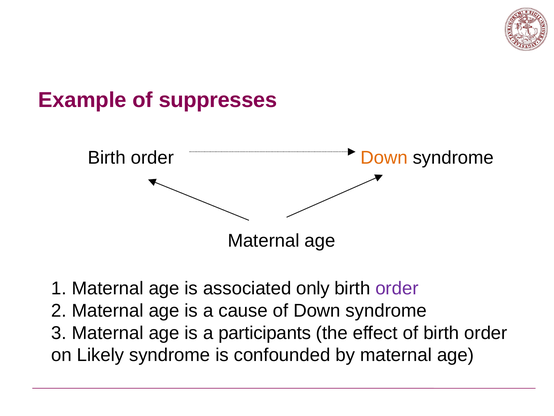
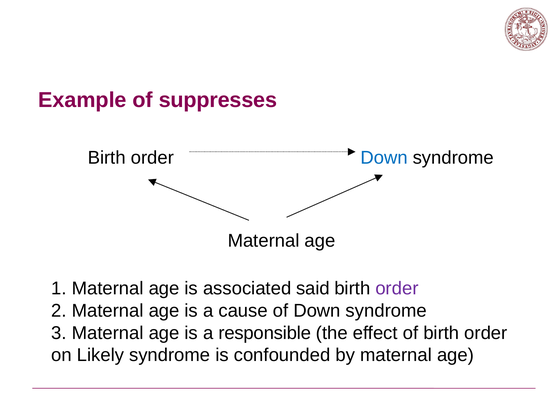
Down at (384, 157) colour: orange -> blue
only: only -> said
participants: participants -> responsible
